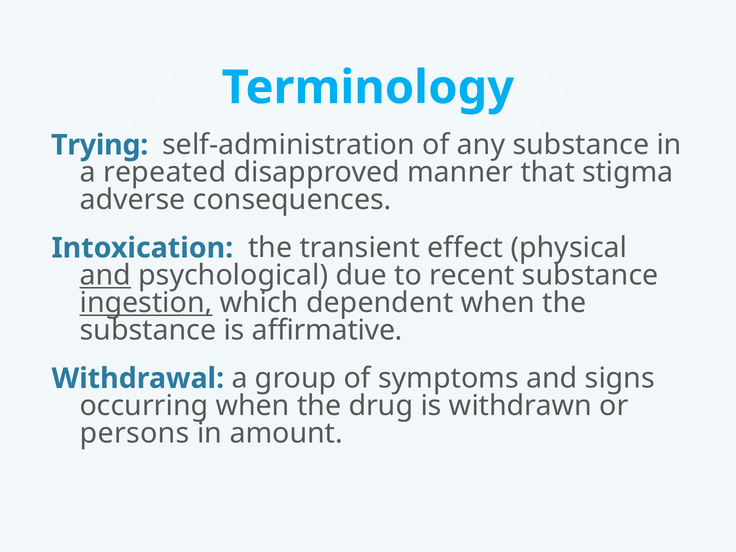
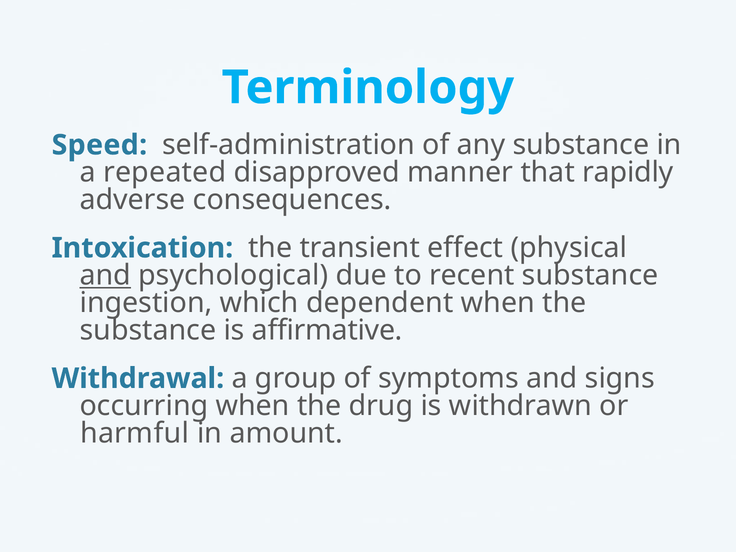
Trying: Trying -> Speed
stigma: stigma -> rapidly
ingestion underline: present -> none
persons: persons -> harmful
